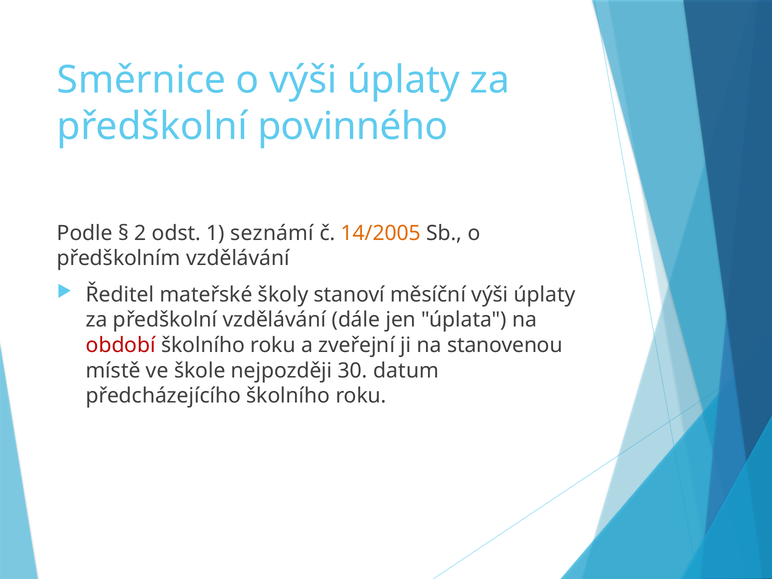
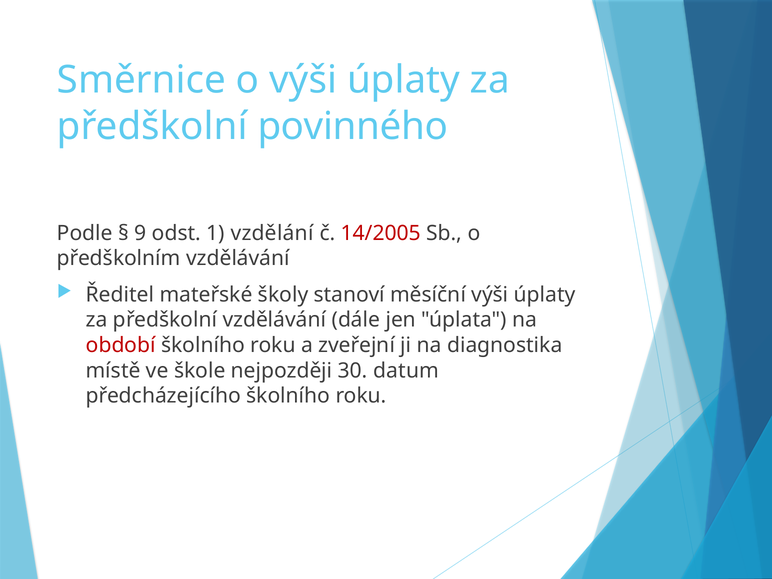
2: 2 -> 9
seznámí: seznámí -> vzdělání
14/2005 colour: orange -> red
stanovenou: stanovenou -> diagnostika
